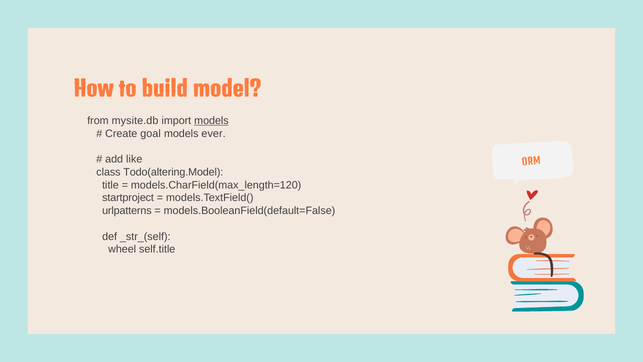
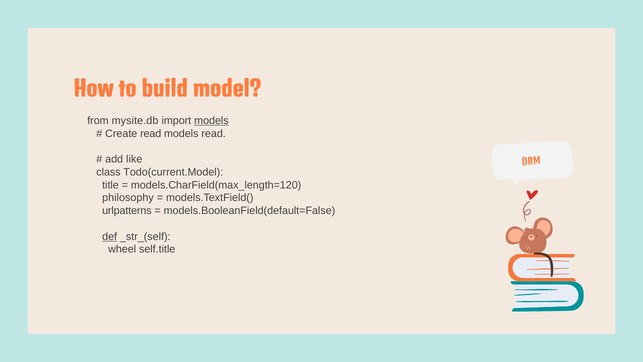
Create goal: goal -> read
models ever: ever -> read
Todo(altering.Model: Todo(altering.Model -> Todo(current.Model
startproject: startproject -> philosophy
def underline: none -> present
